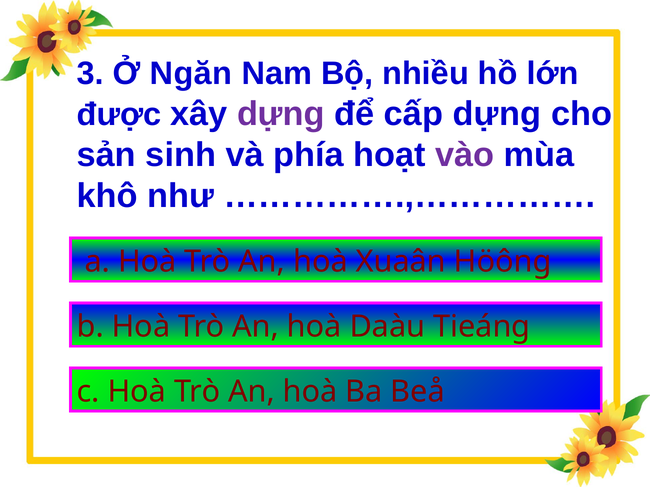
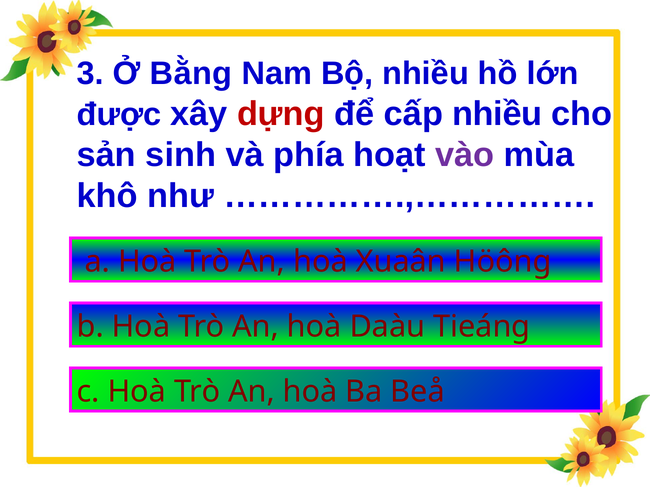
Ngăn: Ngăn -> Bằng
dựng at (281, 114) colour: purple -> red
cấp dựng: dựng -> nhiều
